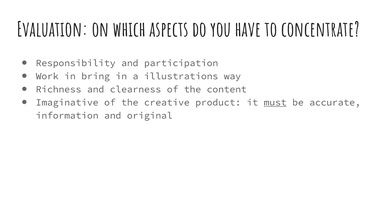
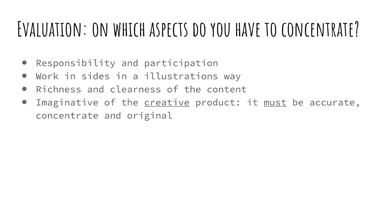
bring: bring -> sides
creative underline: none -> present
information at (67, 115): information -> concentrate
